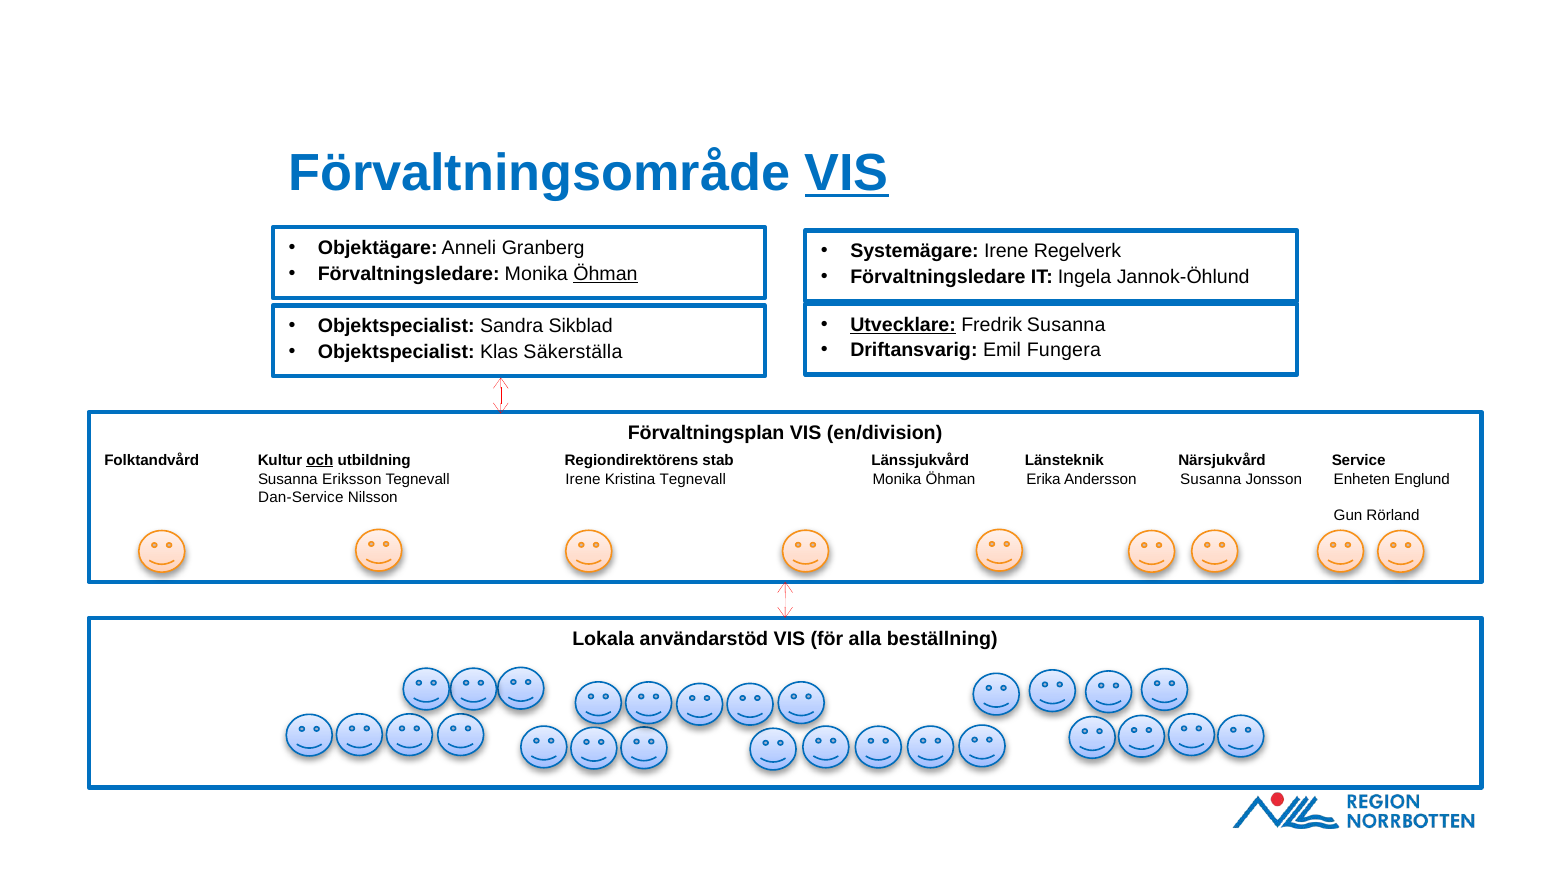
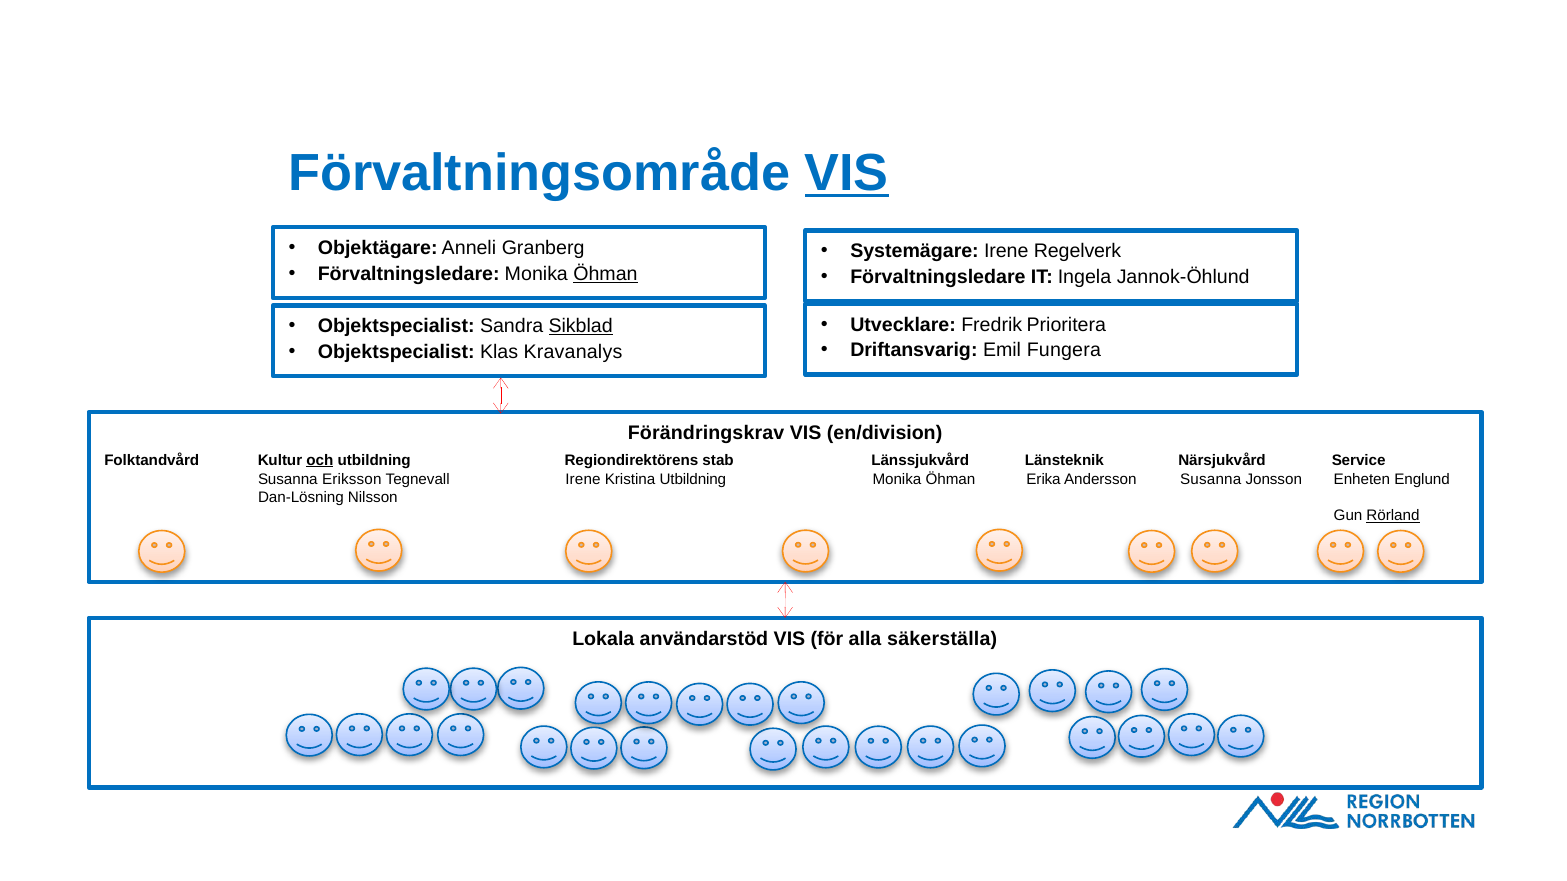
Utvecklare underline: present -> none
Fredrik Susanna: Susanna -> Prioritera
Sikblad underline: none -> present
Säkerställa: Säkerställa -> Kravanalys
Förvaltningsplan: Förvaltningsplan -> Förändringskrav
Kristina Tegnevall: Tegnevall -> Utbildning
Dan-Service: Dan-Service -> Dan-Lösning
Rörland underline: none -> present
beställning: beställning -> säkerställa
